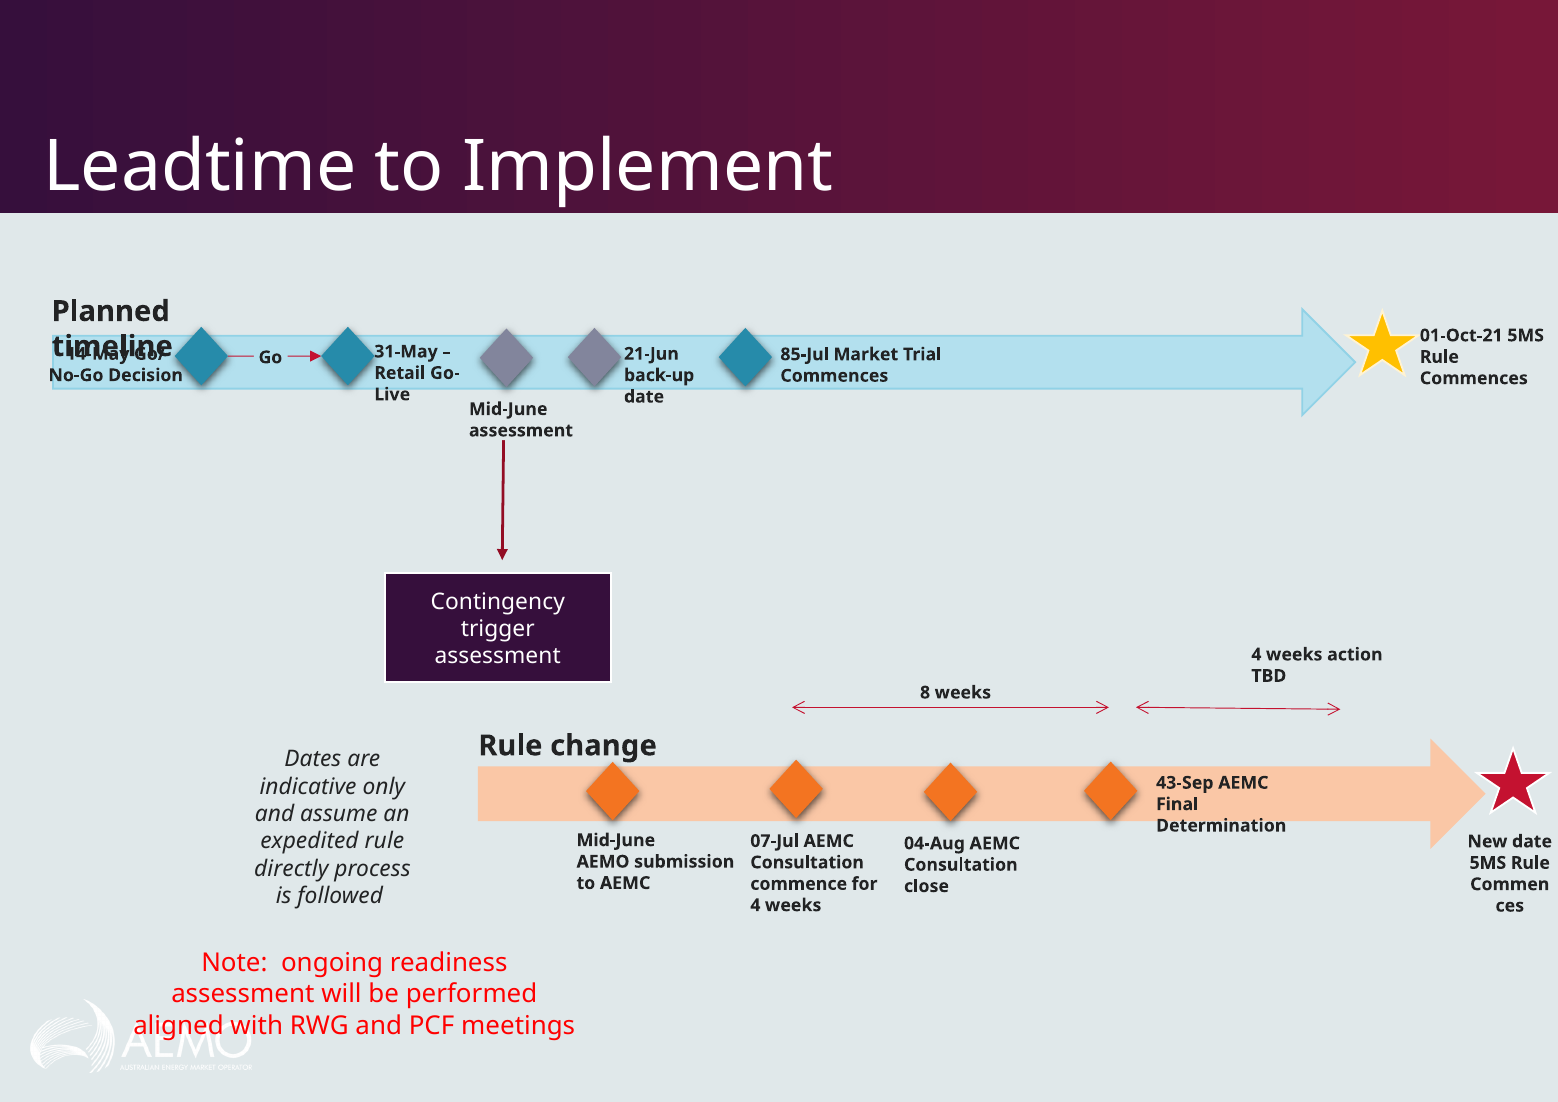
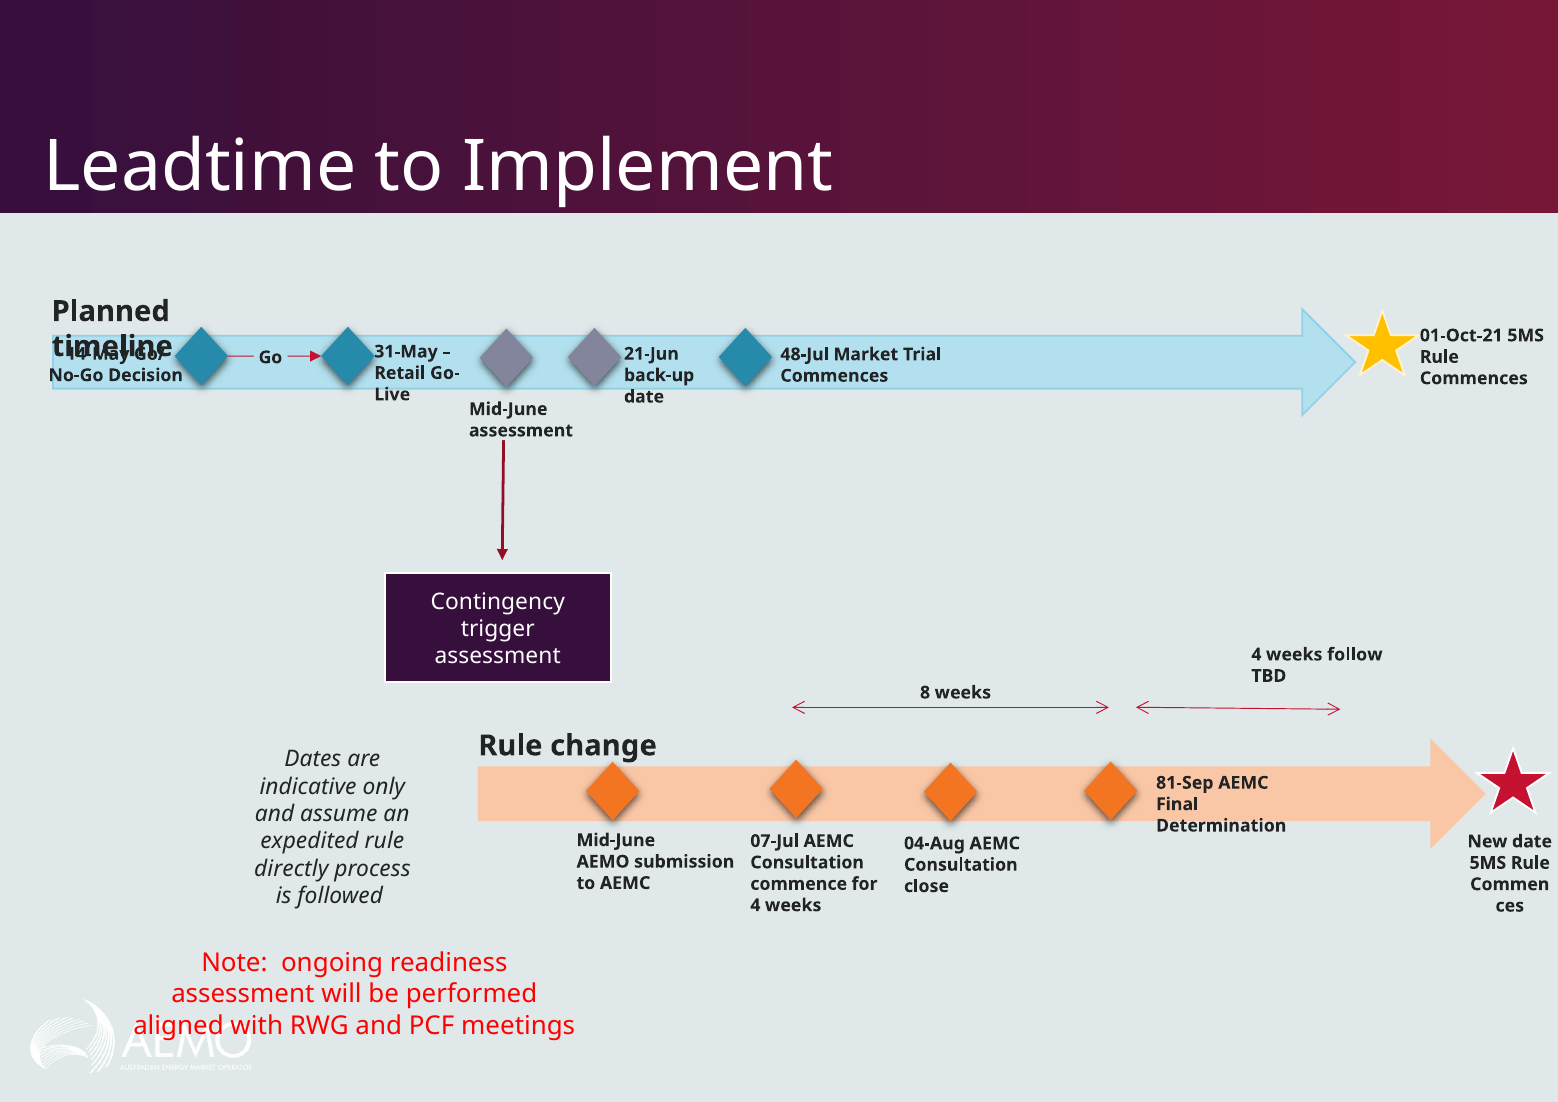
85-Jul: 85-Jul -> 48-Jul
action: action -> follow
43-Sep: 43-Sep -> 81-Sep
